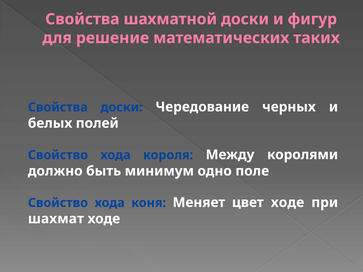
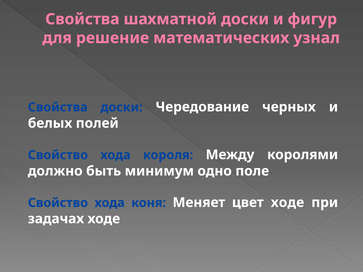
таких: таких -> узнал
шахмат: шахмат -> задачах
